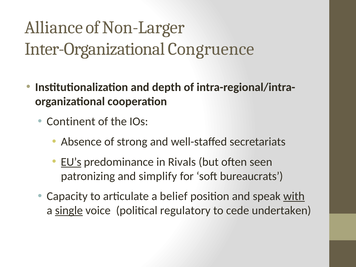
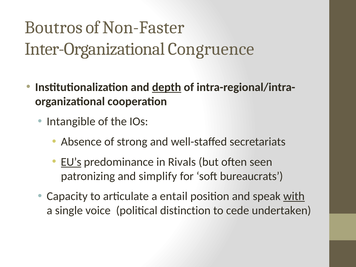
Alliance: Alliance -> Boutros
Non-Larger: Non-Larger -> Non-Faster
depth underline: none -> present
Continent: Continent -> Intangible
belief: belief -> entail
single underline: present -> none
regulatory: regulatory -> distinction
